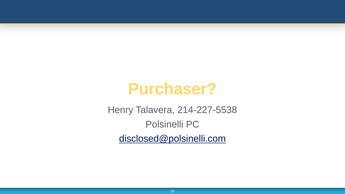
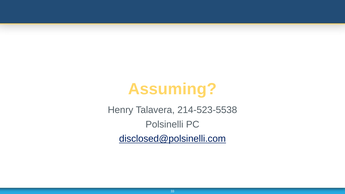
Purchaser: Purchaser -> Assuming
214-227-5538: 214-227-5538 -> 214-523-5538
